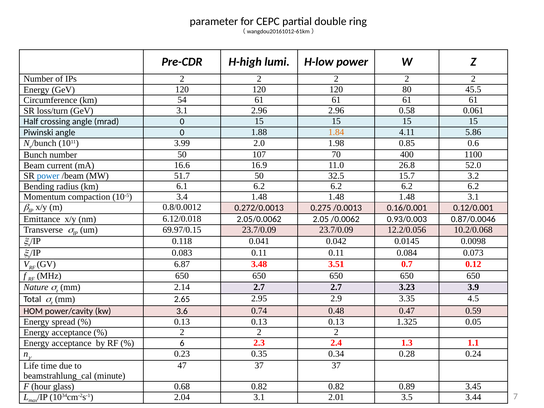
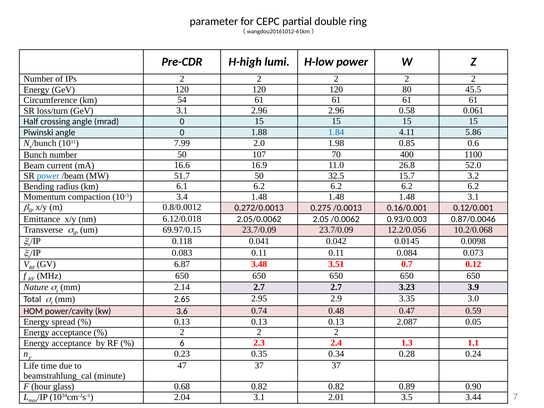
1.84 colour: orange -> blue
3.99: 3.99 -> 7.99
4.5: 4.5 -> 3.0
1.325: 1.325 -> 2.087
3.45: 3.45 -> 0.90
